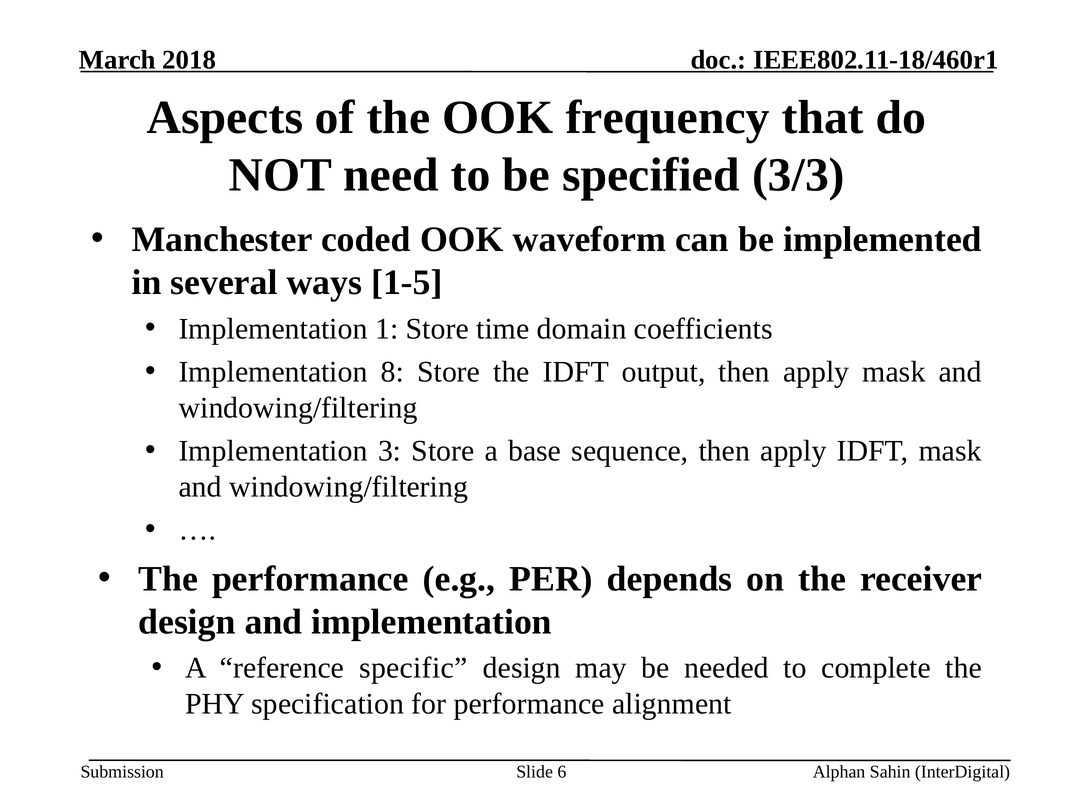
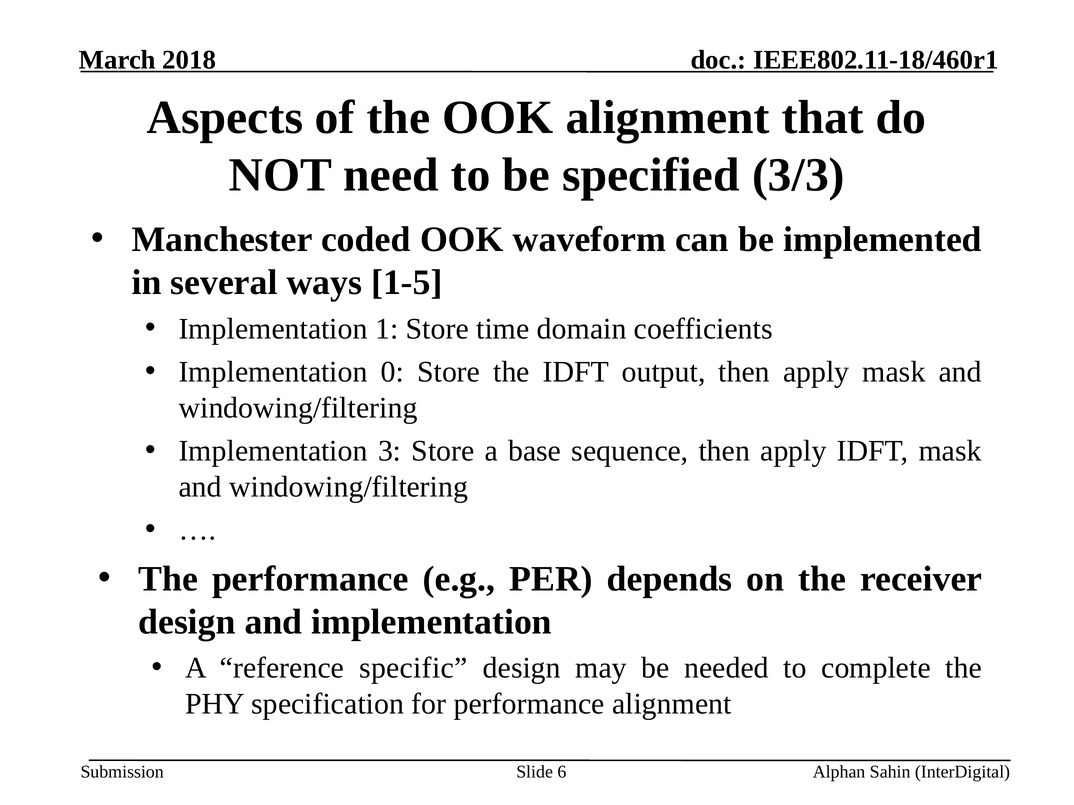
OOK frequency: frequency -> alignment
8: 8 -> 0
